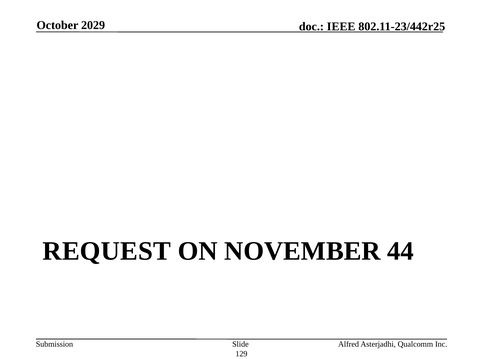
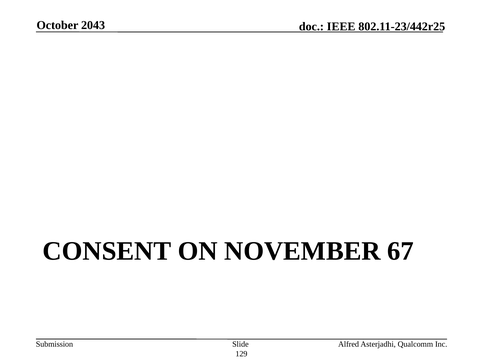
2029: 2029 -> 2043
REQUEST: REQUEST -> CONSENT
44: 44 -> 67
